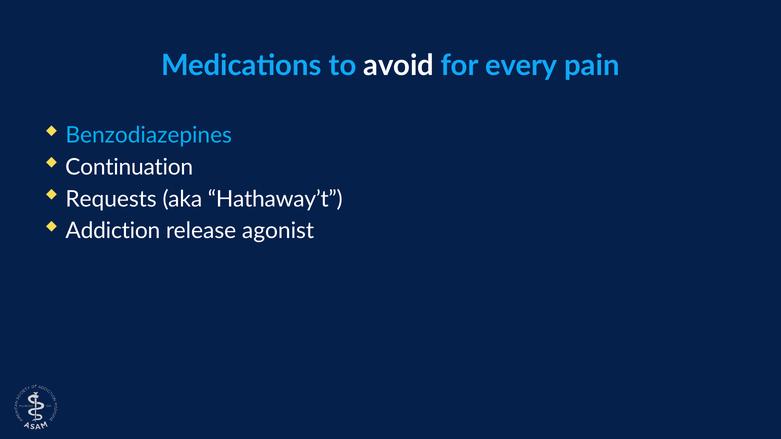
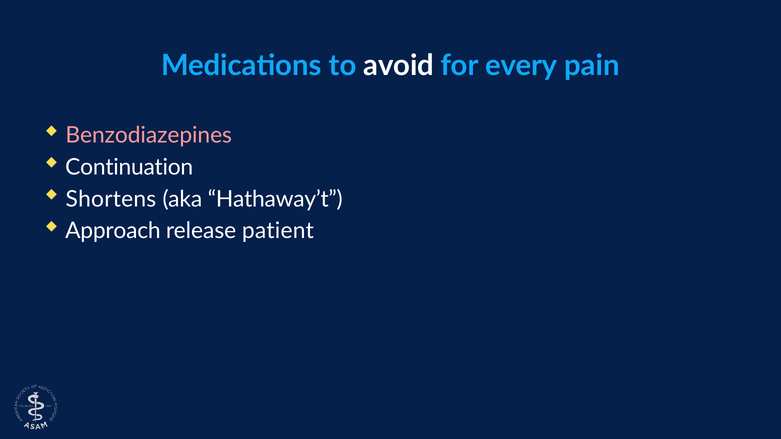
Benzodiazepines colour: light blue -> pink
Requests: Requests -> Shortens
Addiction: Addiction -> Approach
agonist: agonist -> patient
